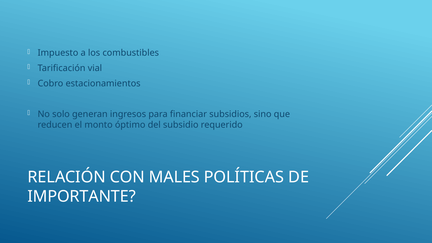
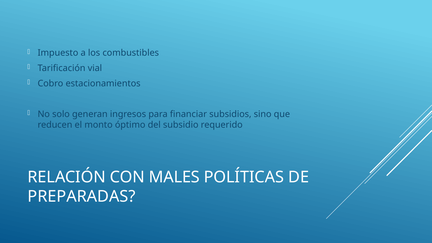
IMPORTANTE: IMPORTANTE -> PREPARADAS
